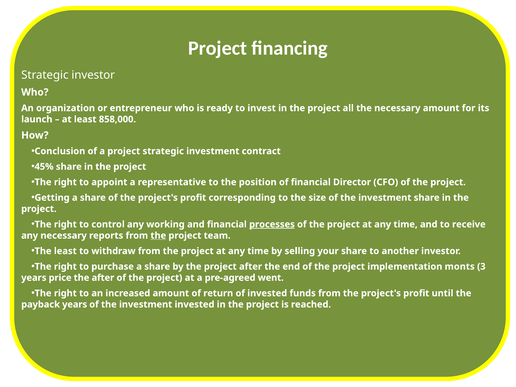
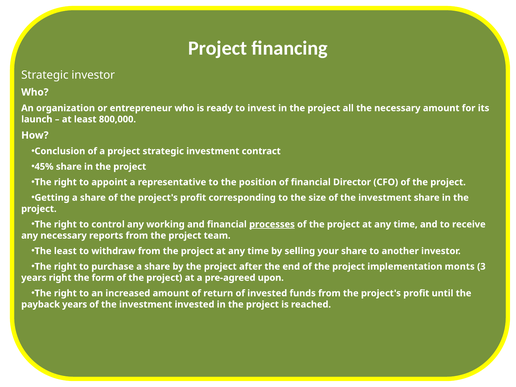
858,000: 858,000 -> 800,000
the at (158, 236) underline: present -> none
years price: price -> right
the after: after -> form
went: went -> upon
